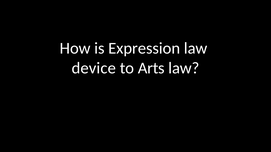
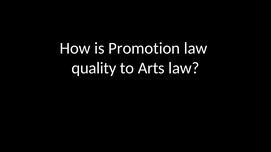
Expression: Expression -> Promotion
device: device -> quality
